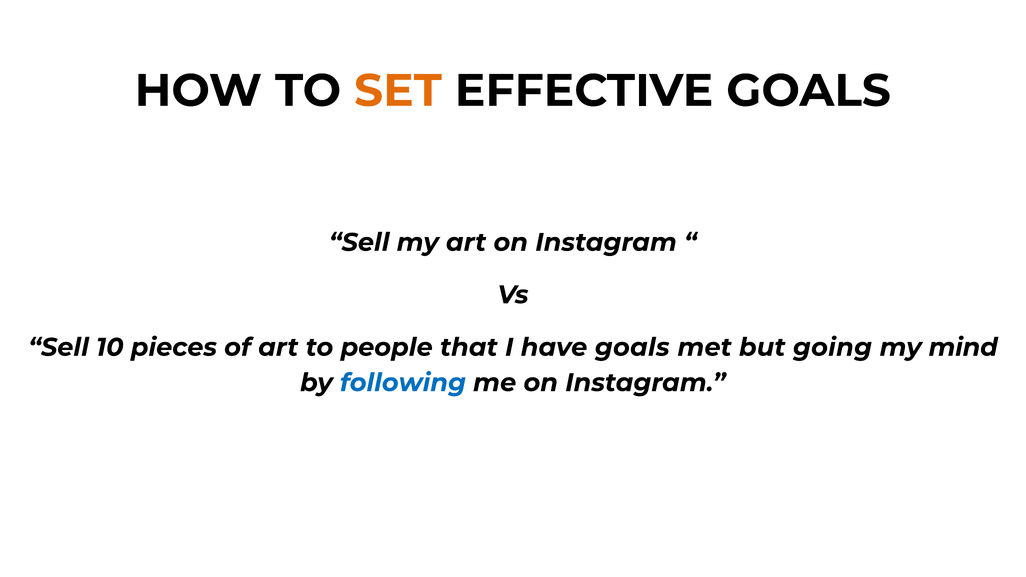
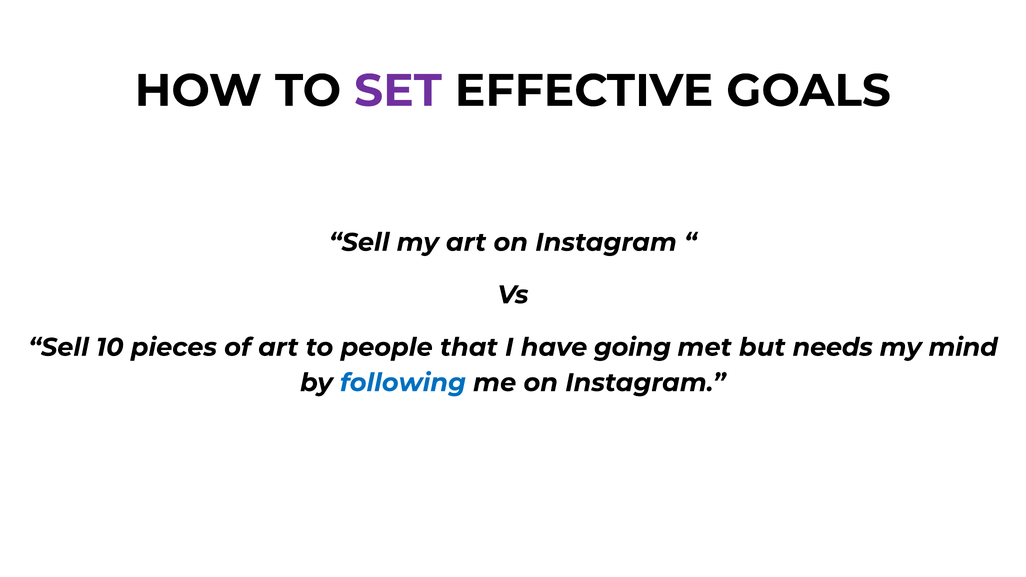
SET colour: orange -> purple
have goals: goals -> going
going: going -> needs
